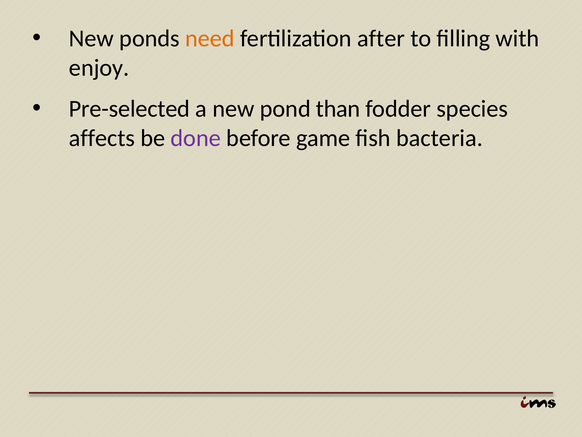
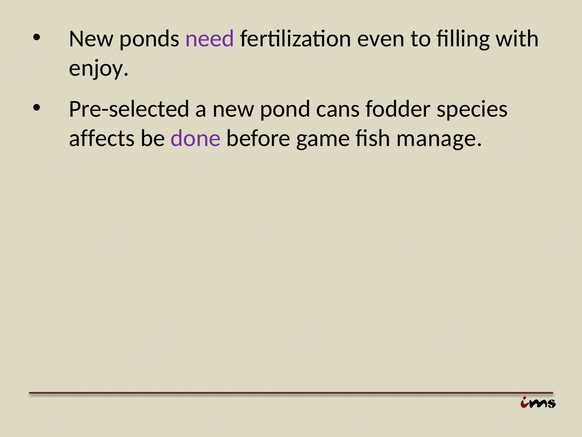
need colour: orange -> purple
after: after -> even
than: than -> cans
bacteria: bacteria -> manage
